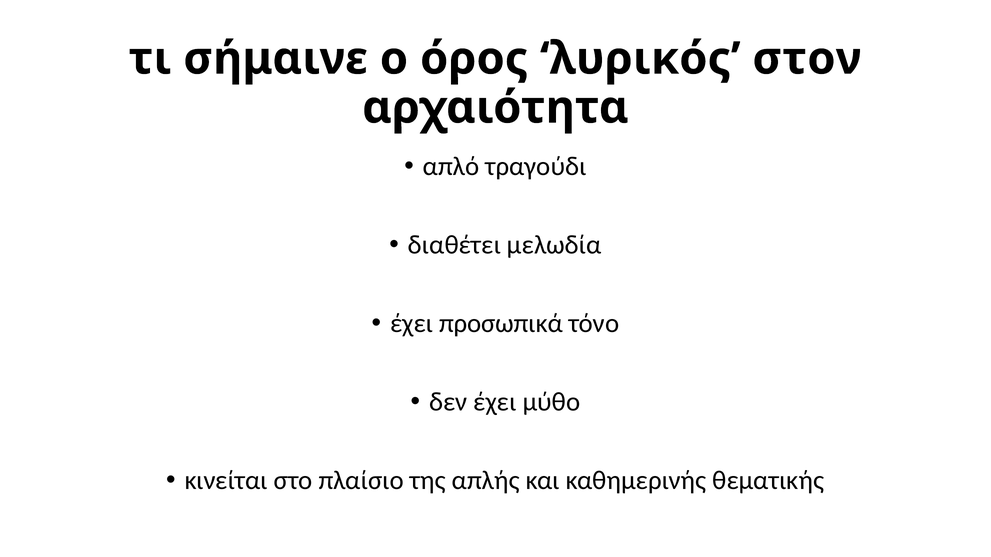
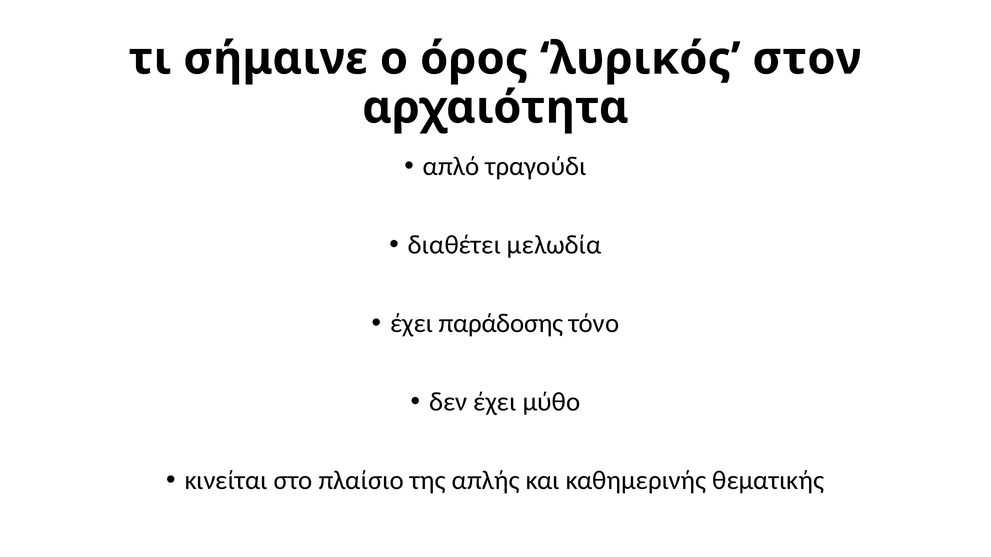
προσωπικά: προσωπικά -> παράδοσης
